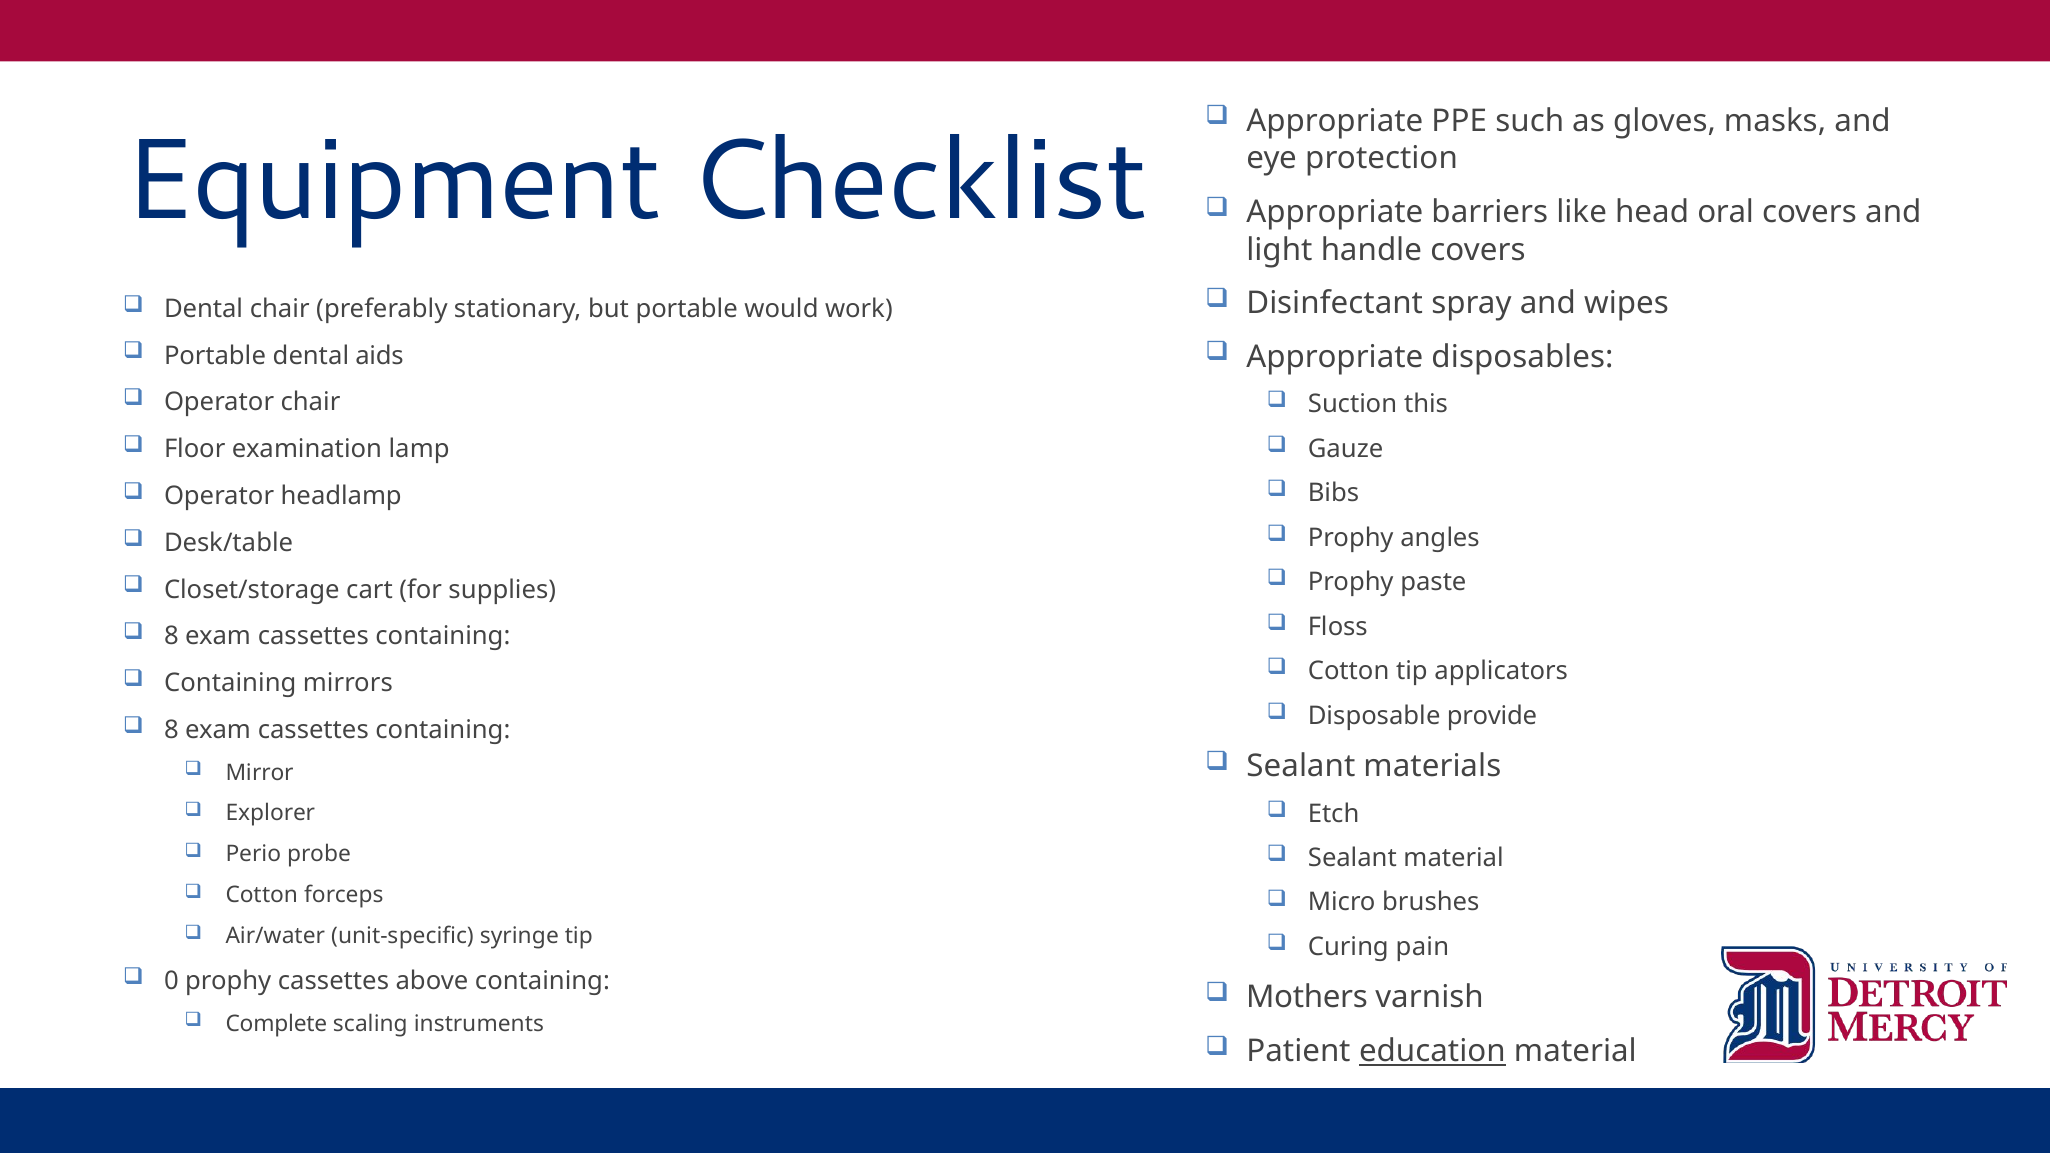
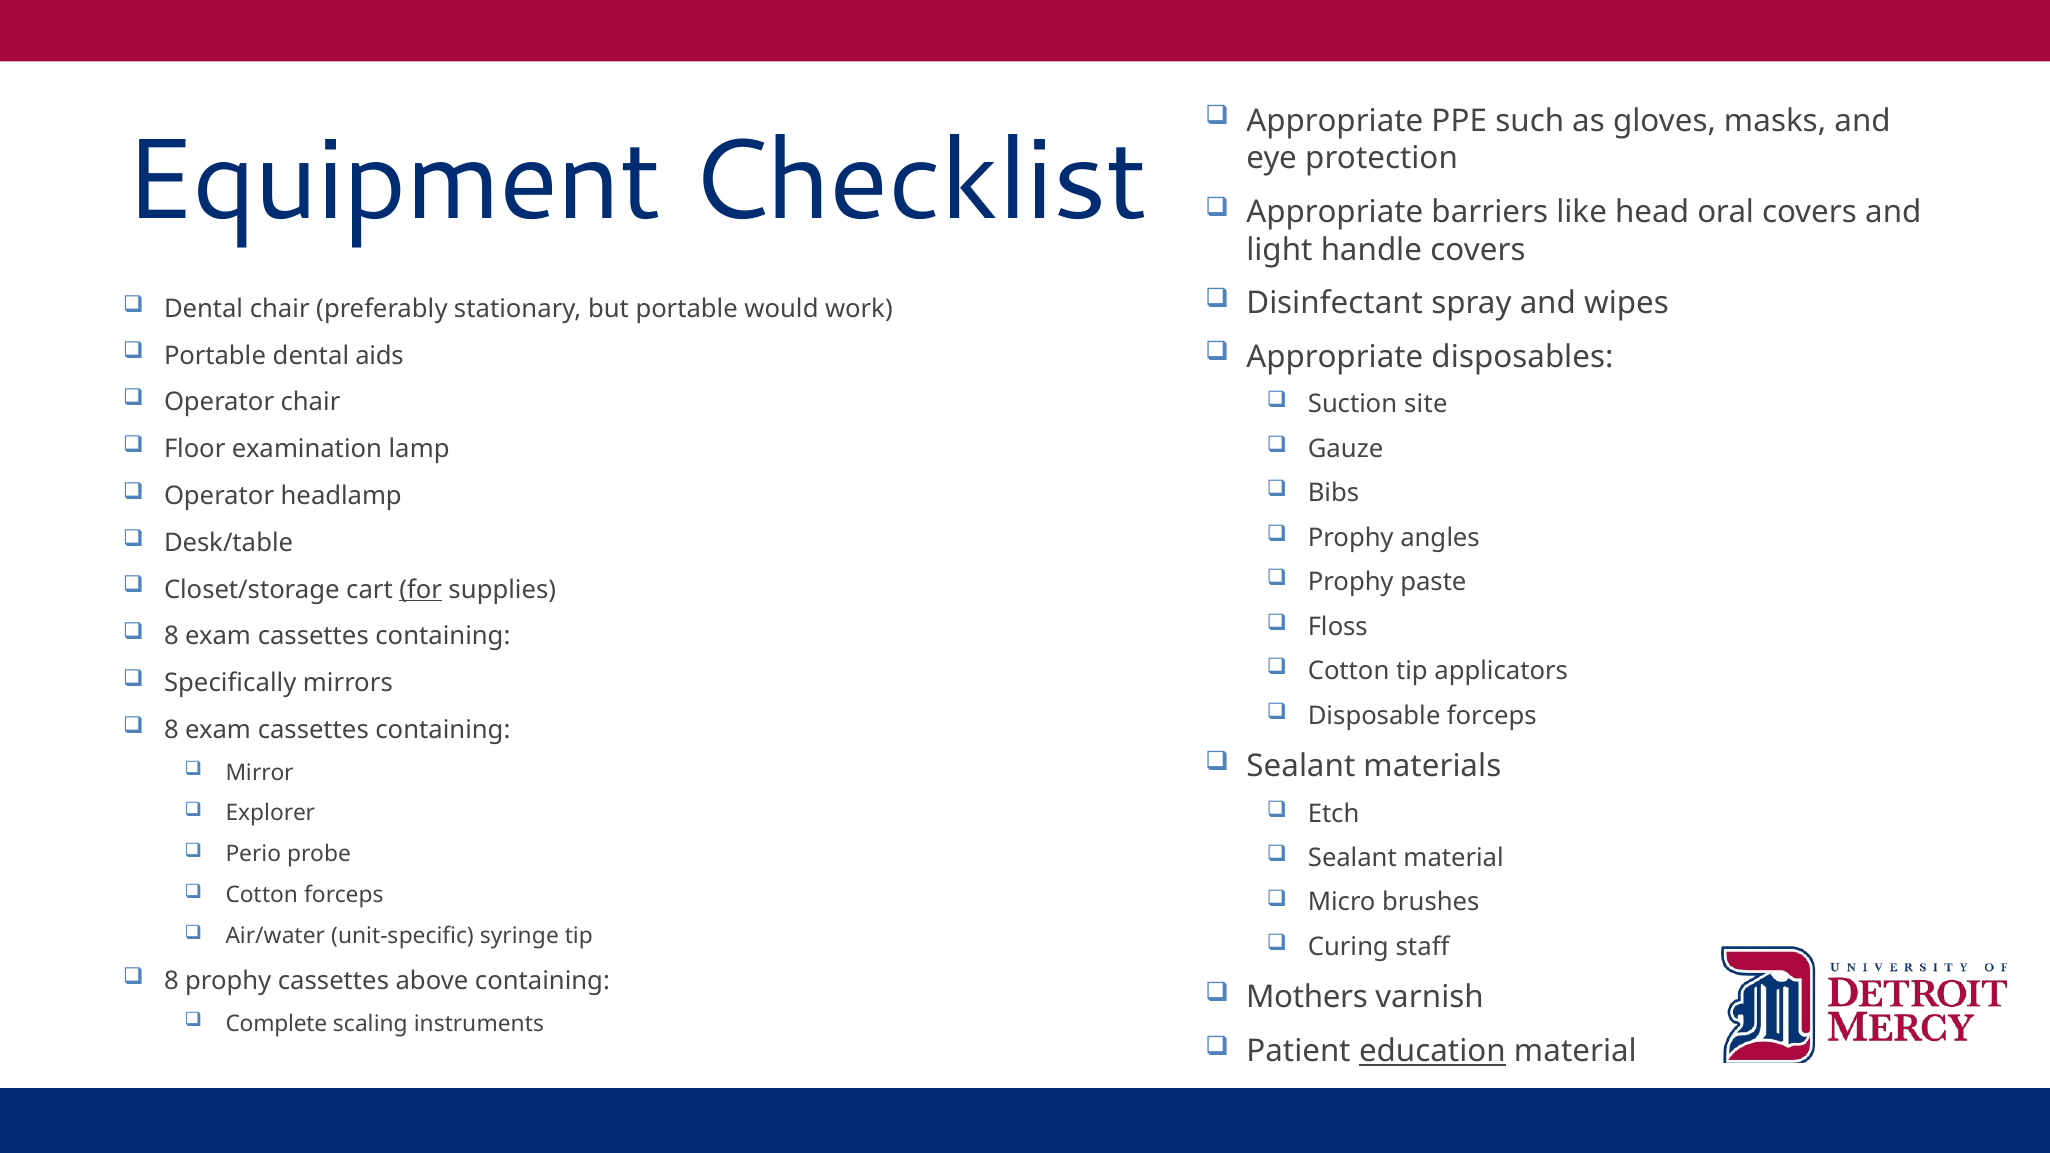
this: this -> site
for underline: none -> present
Containing at (230, 683): Containing -> Specifically
Disposable provide: provide -> forceps
pain: pain -> staff
0 at (171, 982): 0 -> 8
